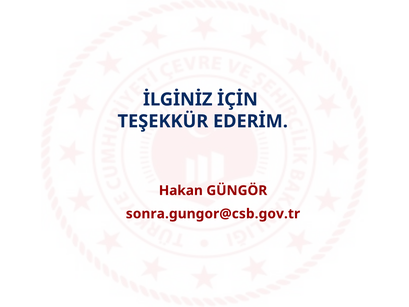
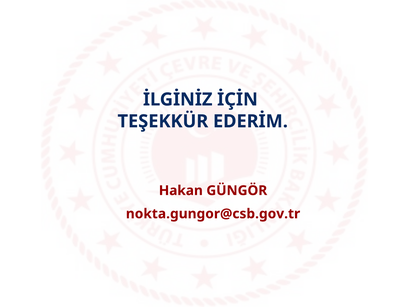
sonra.gungor@csb.gov.tr: sonra.gungor@csb.gov.tr -> nokta.gungor@csb.gov.tr
